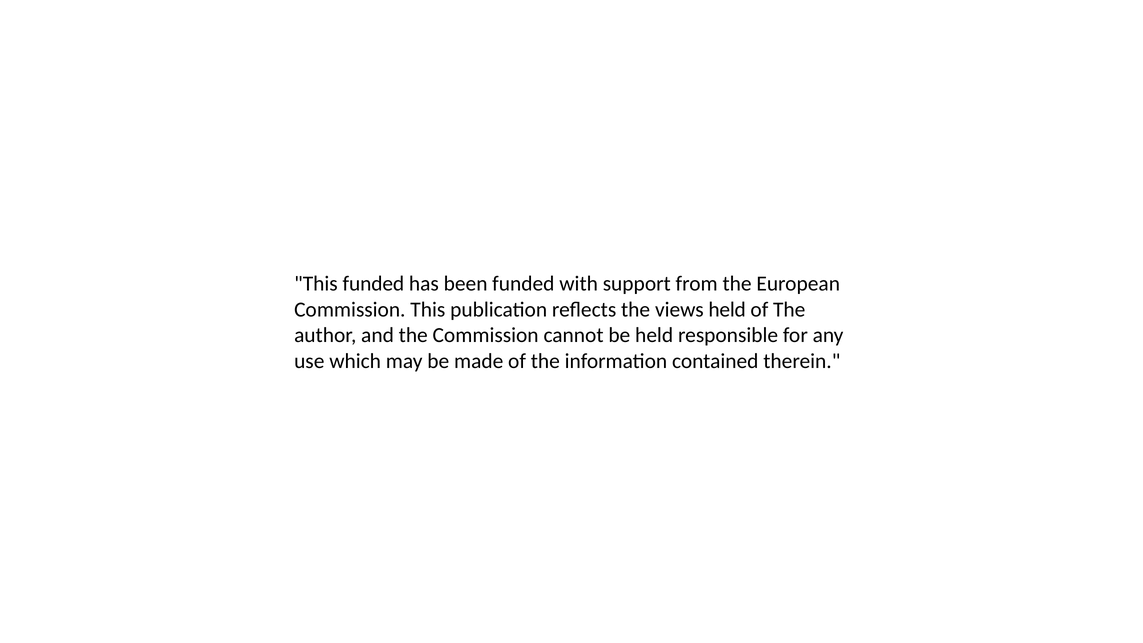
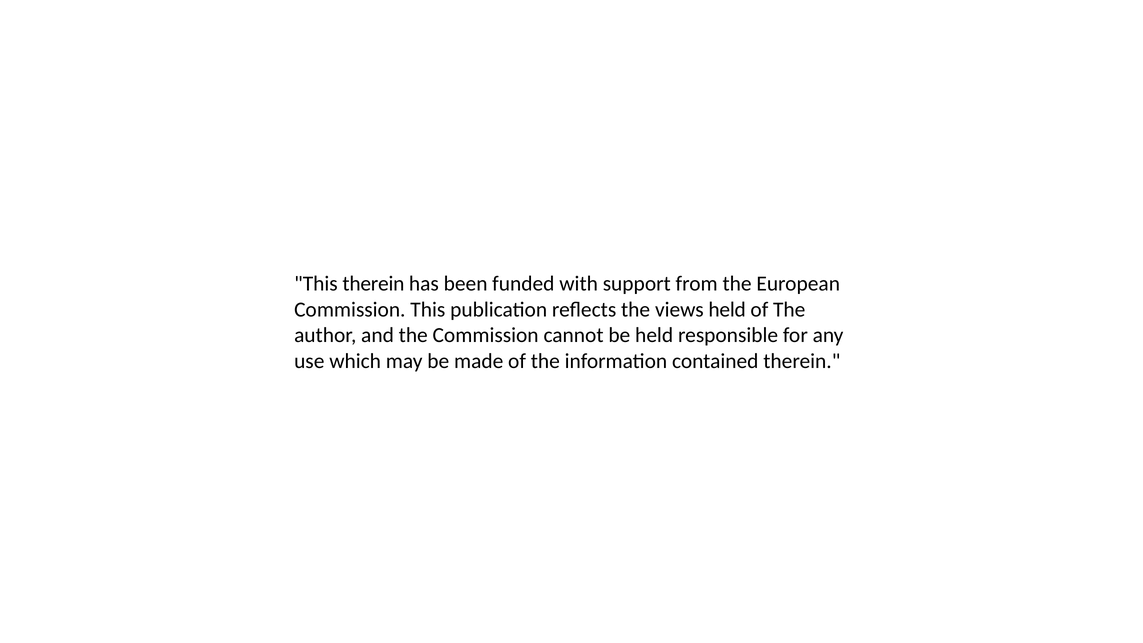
This funded: funded -> therein
